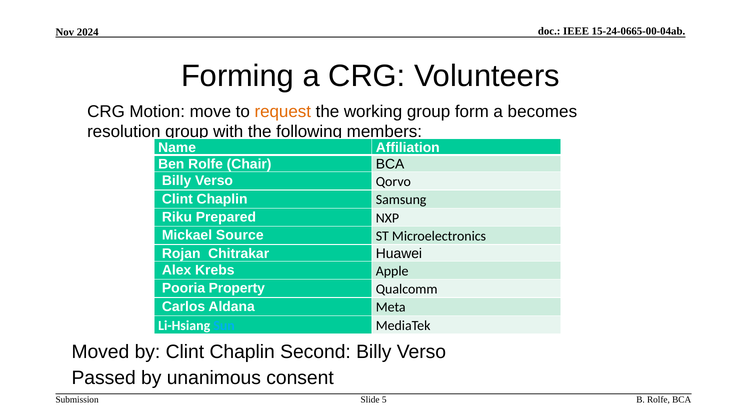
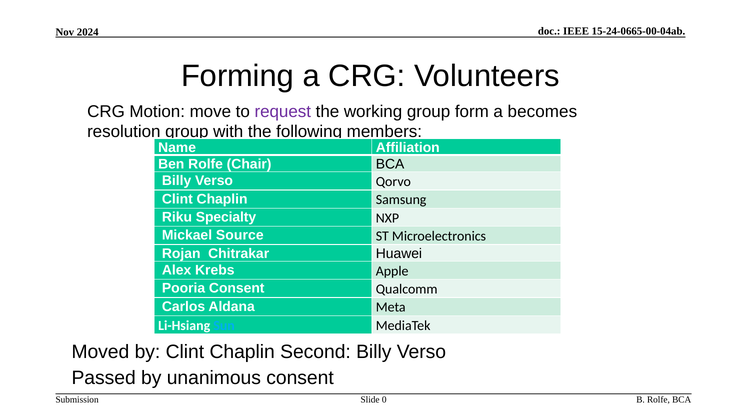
request colour: orange -> purple
Prepared: Prepared -> Specialty
Pooria Property: Property -> Consent
5: 5 -> 0
